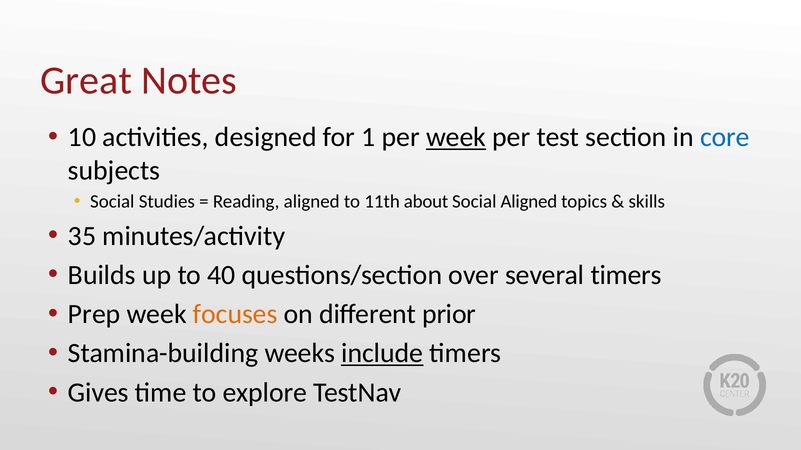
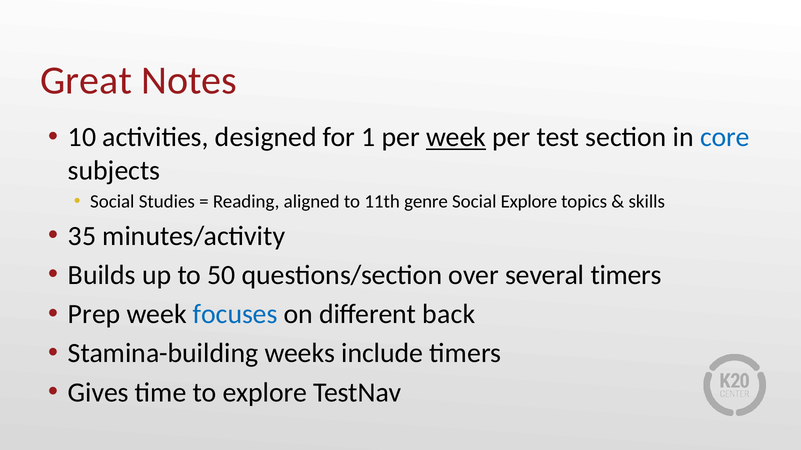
about: about -> genre
Social Aligned: Aligned -> Explore
40: 40 -> 50
focuses colour: orange -> blue
prior: prior -> back
include underline: present -> none
